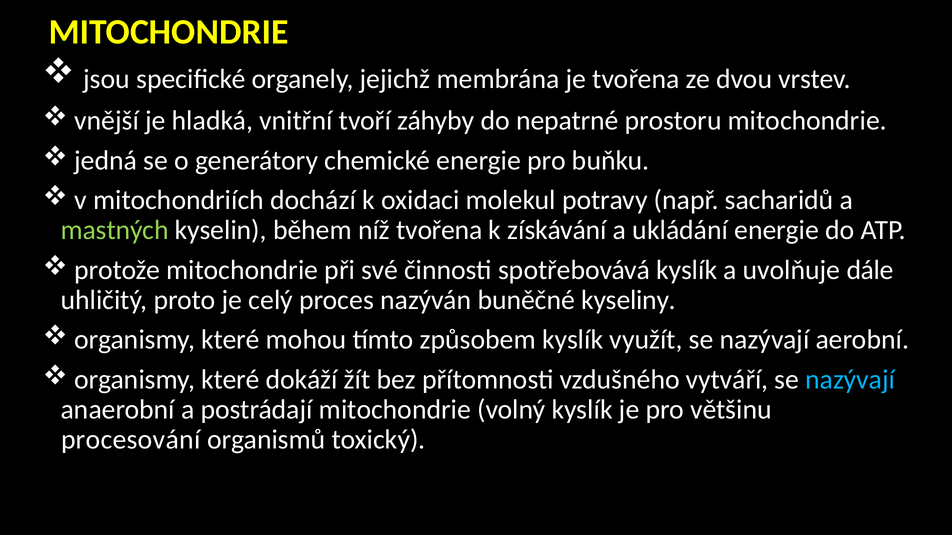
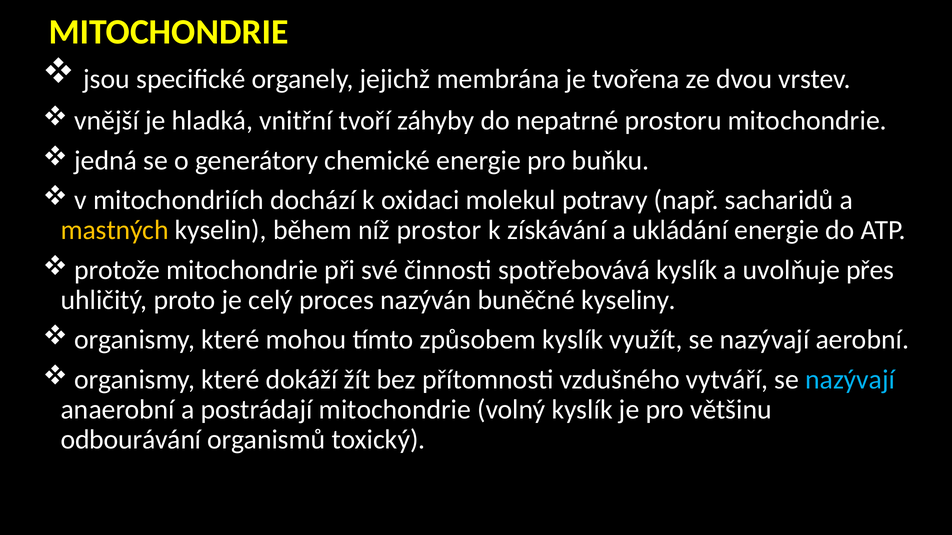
mastných colour: light green -> yellow
níž tvořena: tvořena -> prostor
dále: dále -> přes
procesování: procesování -> odbourávání
